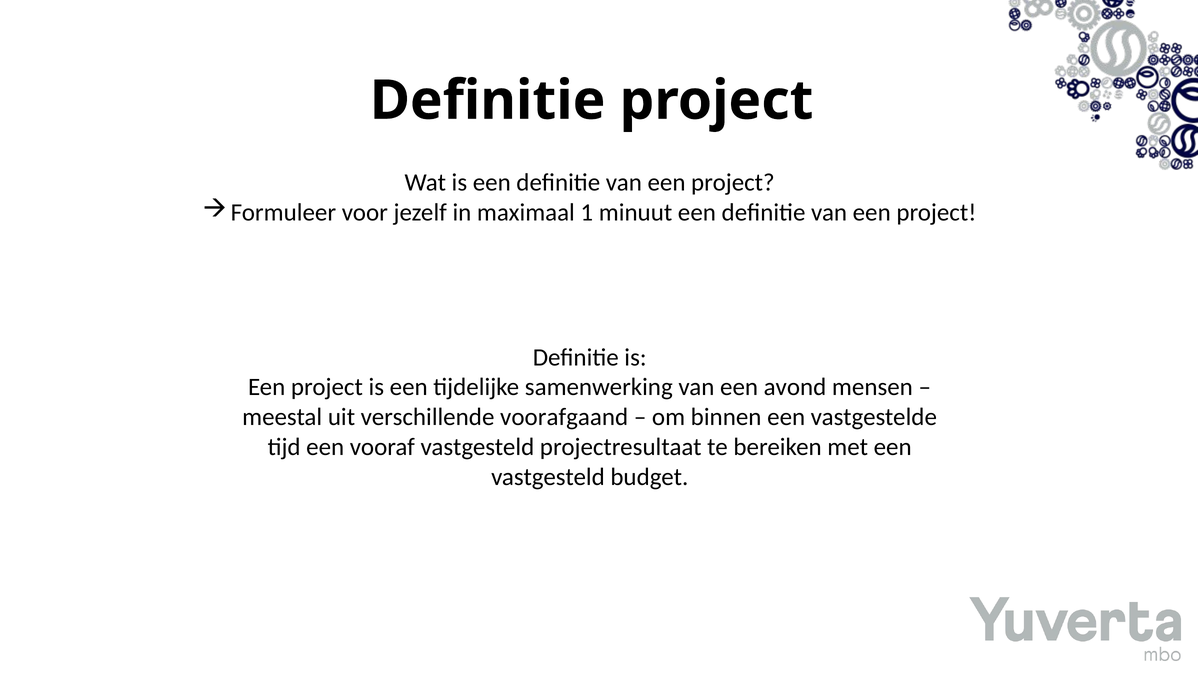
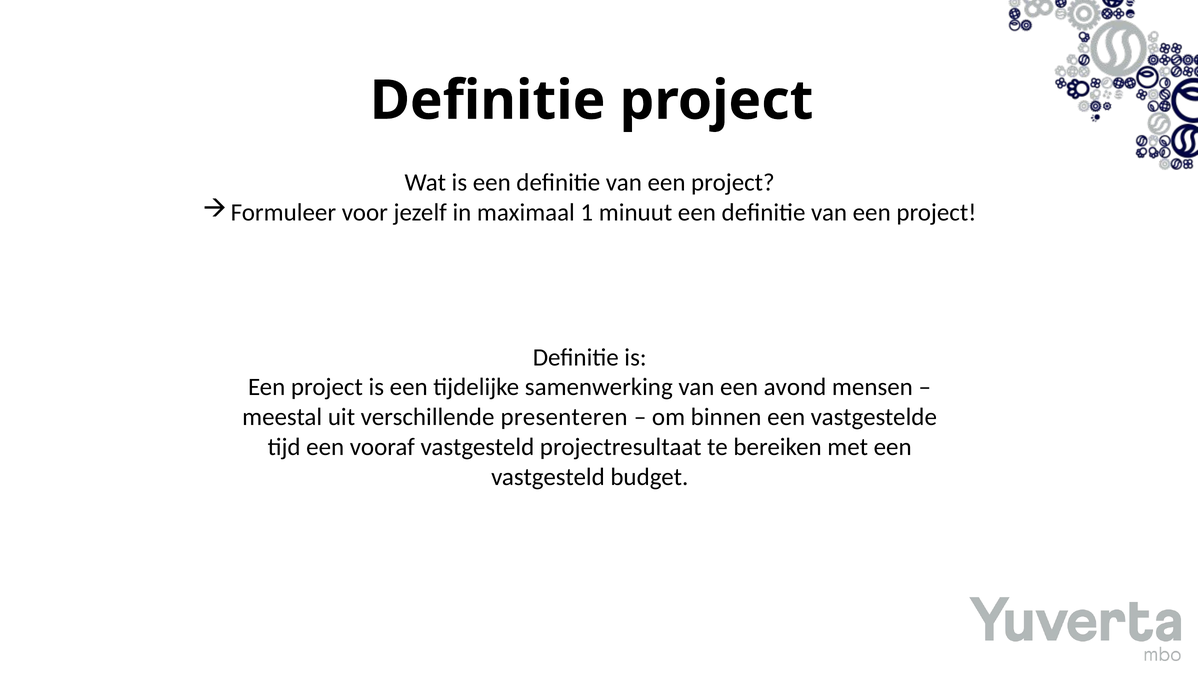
voorafgaand: voorafgaand -> presenteren
